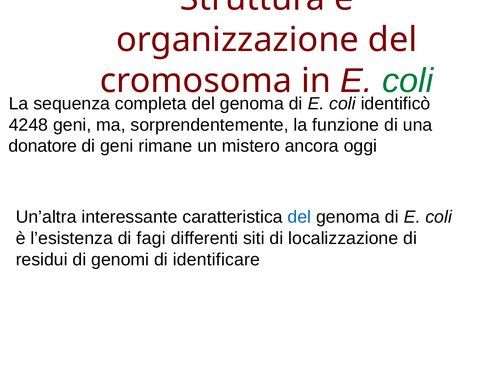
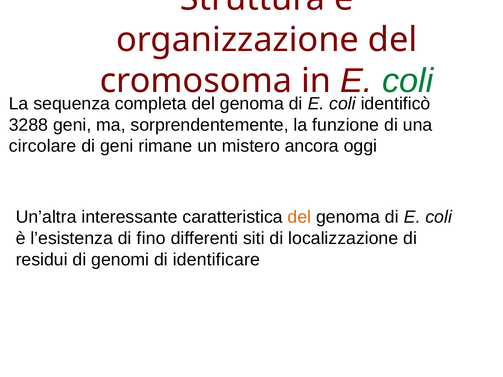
4248: 4248 -> 3288
donatore: donatore -> circolare
del at (299, 217) colour: blue -> orange
fagi: fagi -> fino
